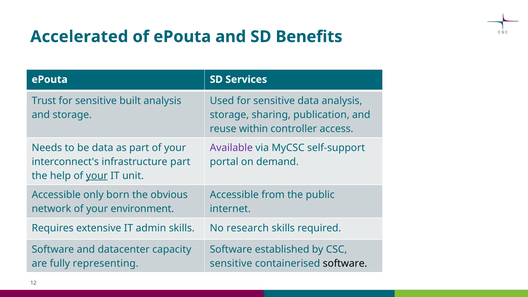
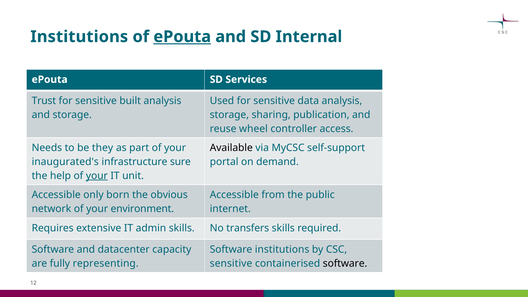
Accelerated at (79, 37): Accelerated -> Institutions
ePouta at (182, 37) underline: none -> present
Benefits: Benefits -> Internal
within: within -> wheel
be data: data -> they
Available colour: purple -> black
interconnect's: interconnect's -> inaugurated's
infrastructure part: part -> sure
research: research -> transfers
Software established: established -> institutions
